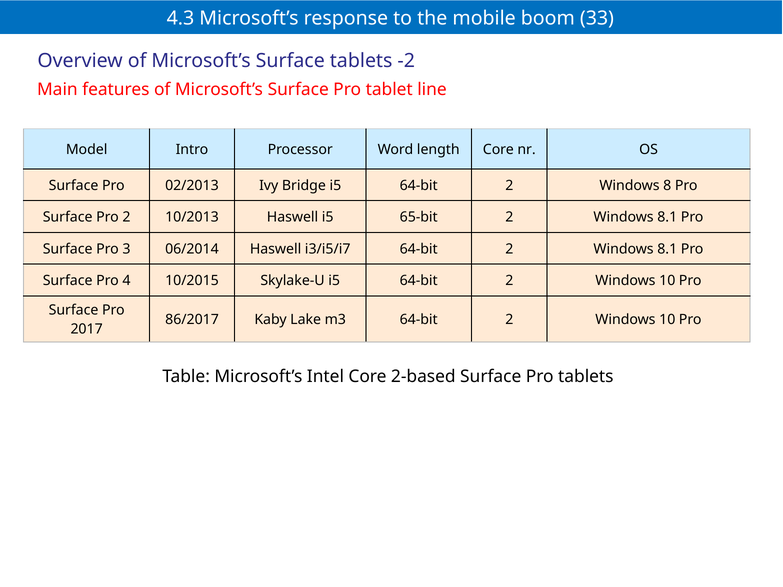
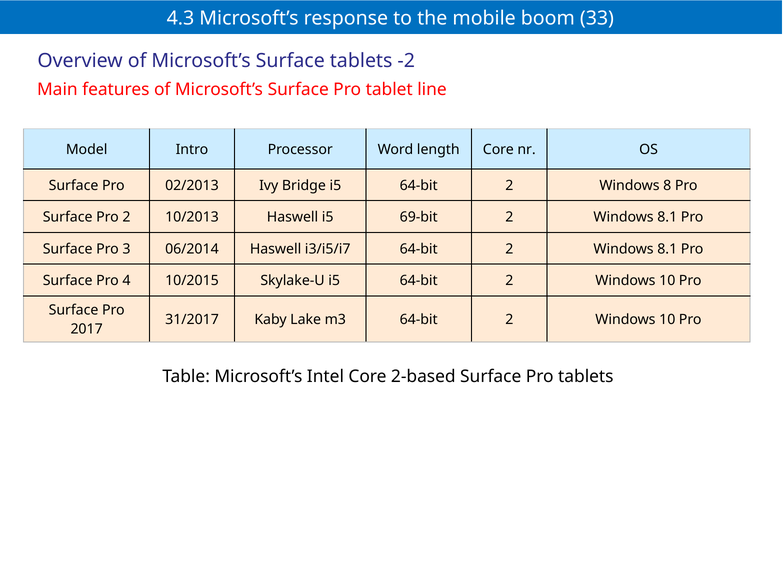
65-bit: 65-bit -> 69-bit
86/2017: 86/2017 -> 31/2017
